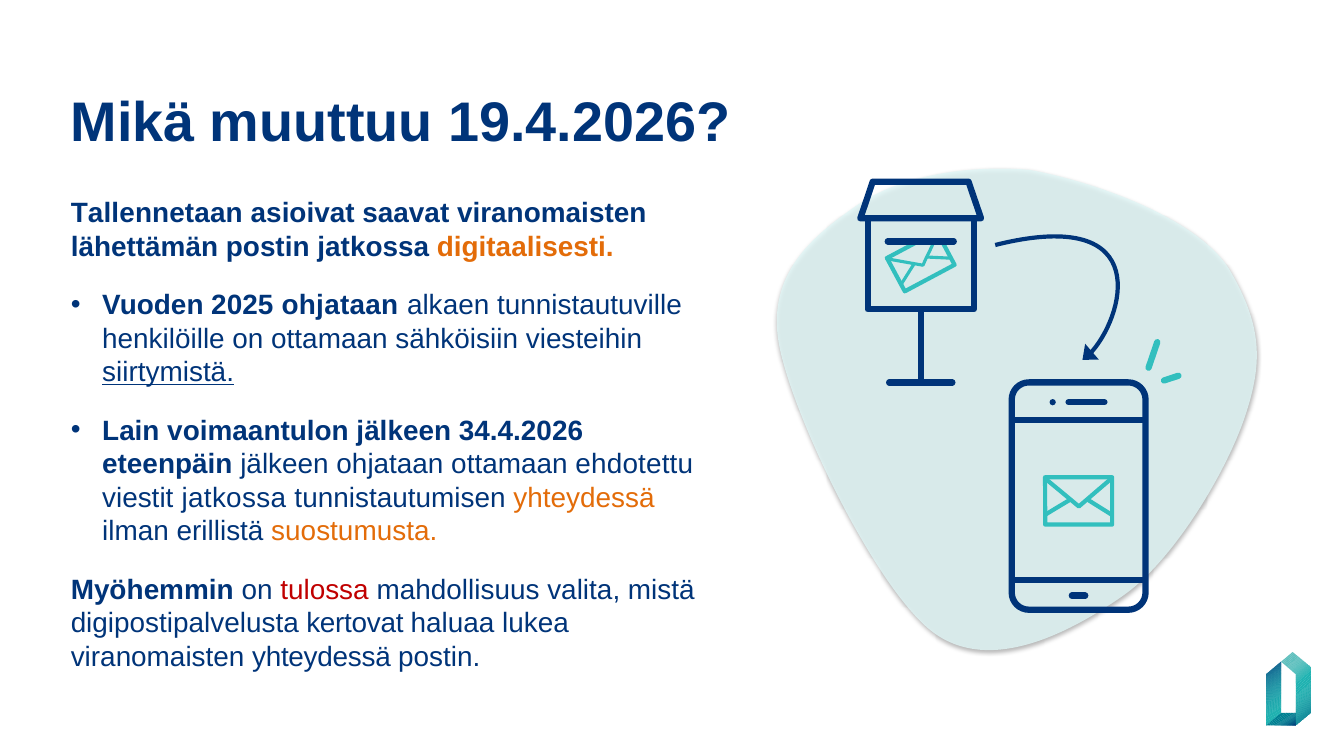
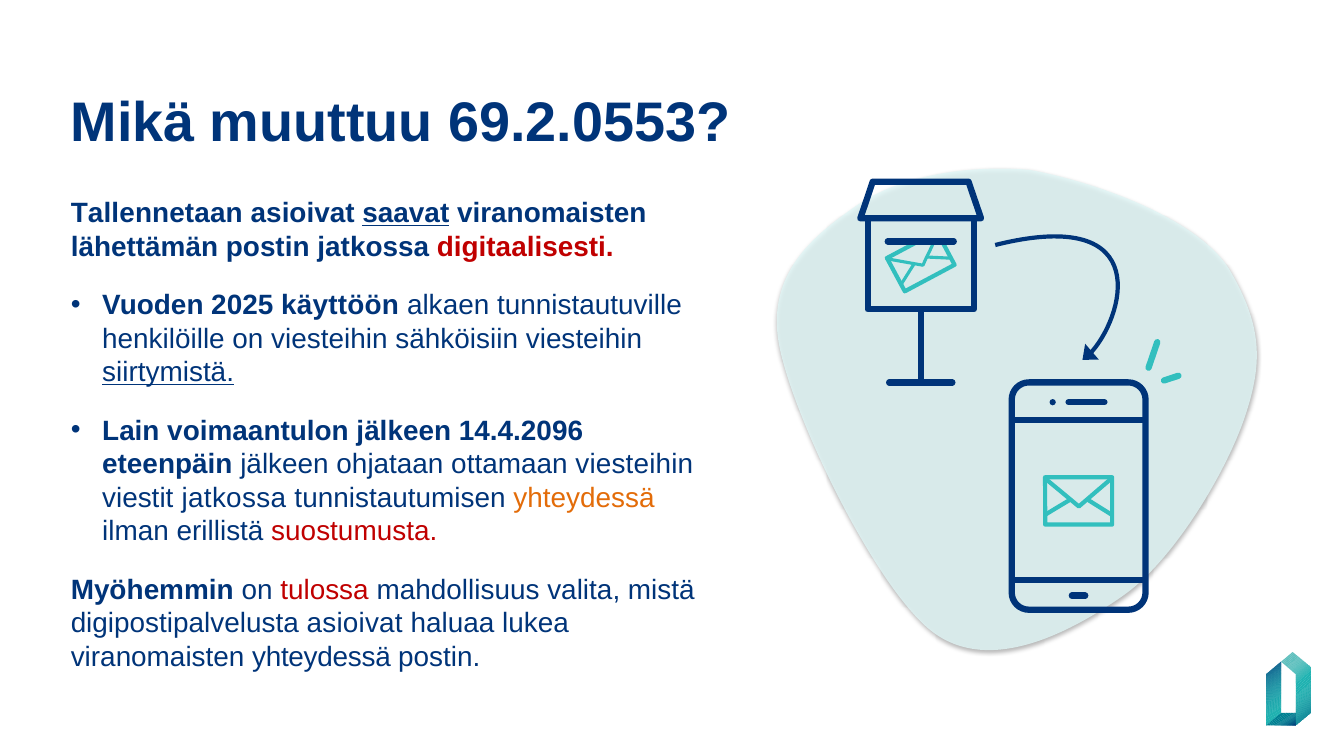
19.4.2026: 19.4.2026 -> 69.2.0553
saavat underline: none -> present
digitaalisesti colour: orange -> red
2025 ohjataan: ohjataan -> käyttöön
on ottamaan: ottamaan -> viesteihin
34.4.2026: 34.4.2026 -> 14.4.2096
ottamaan ehdotettu: ehdotettu -> viesteihin
suostumusta colour: orange -> red
digipostipalvelusta kertovat: kertovat -> asioivat
